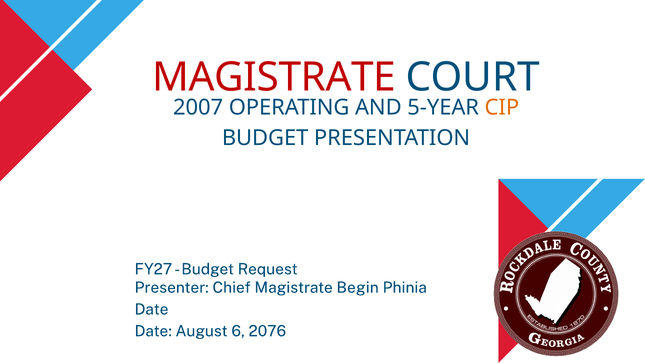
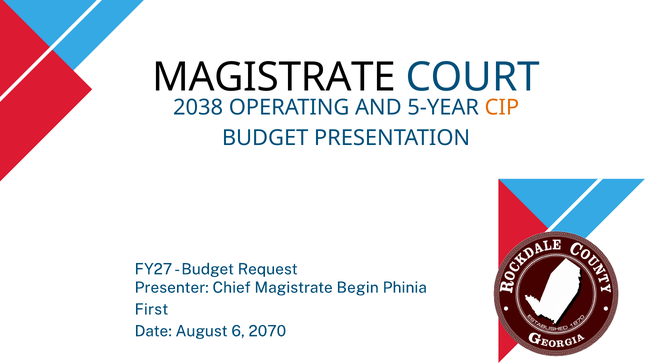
MAGISTRATE at (274, 77) colour: red -> black
2007: 2007 -> 2038
Date at (152, 309): Date -> First
2076: 2076 -> 2070
